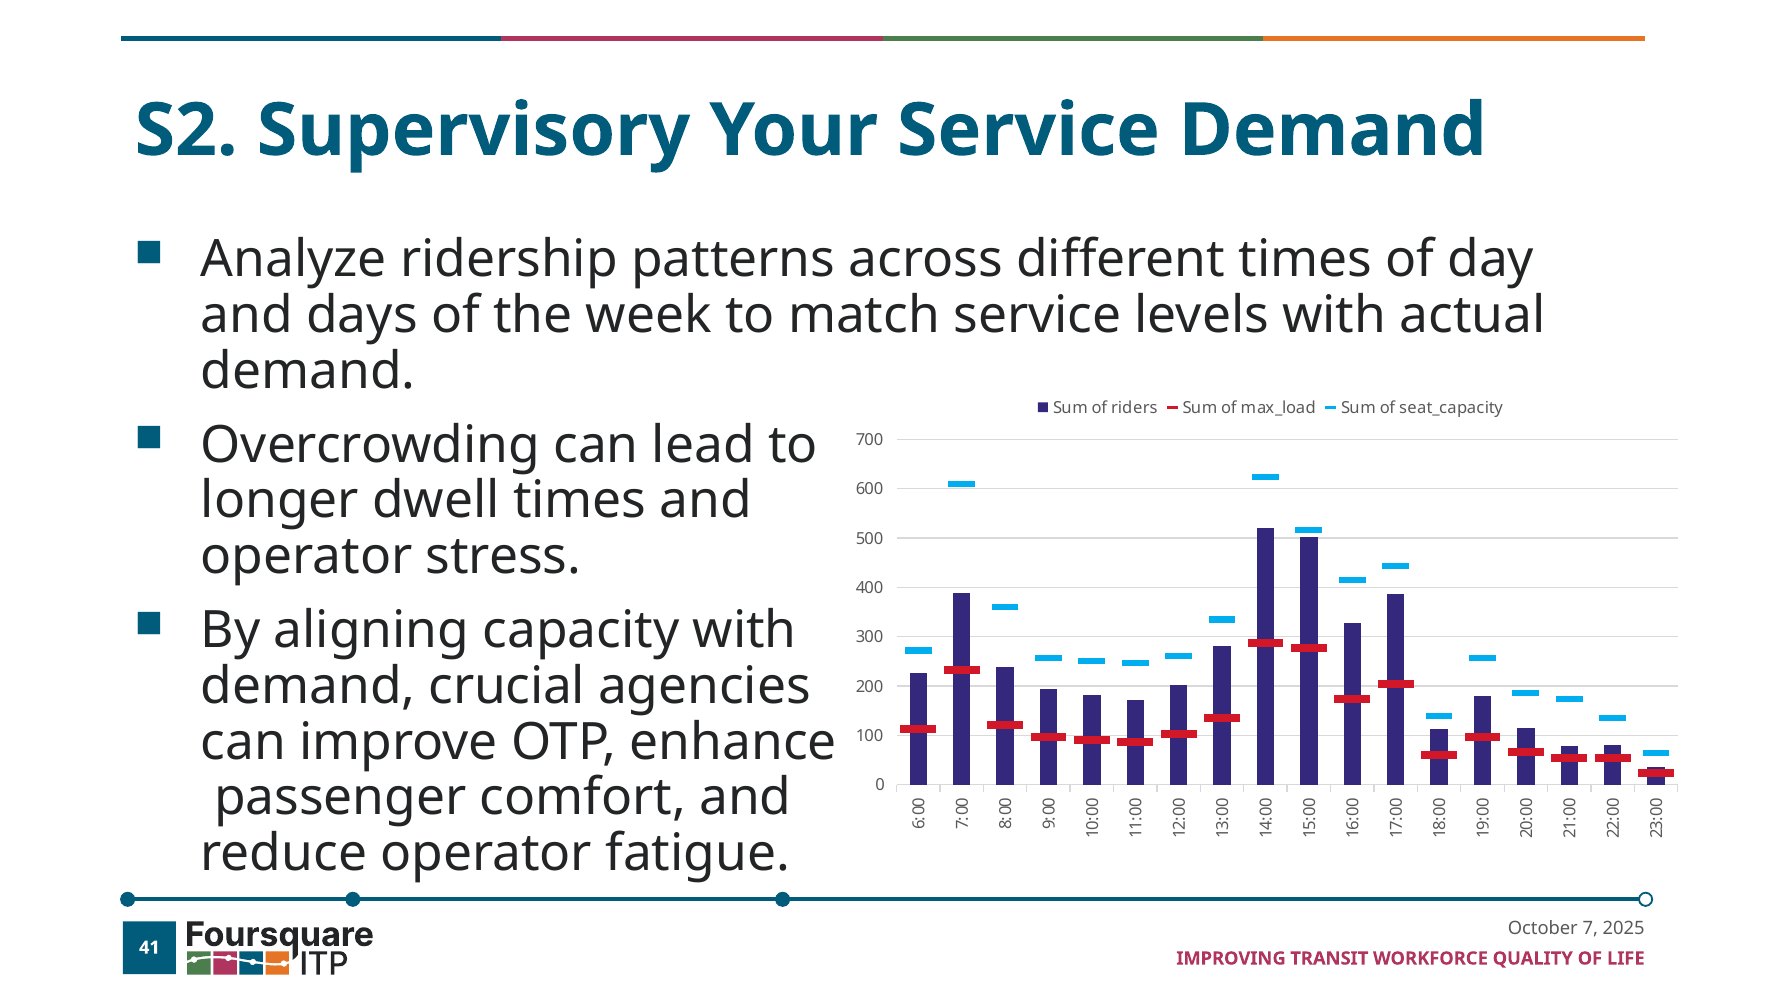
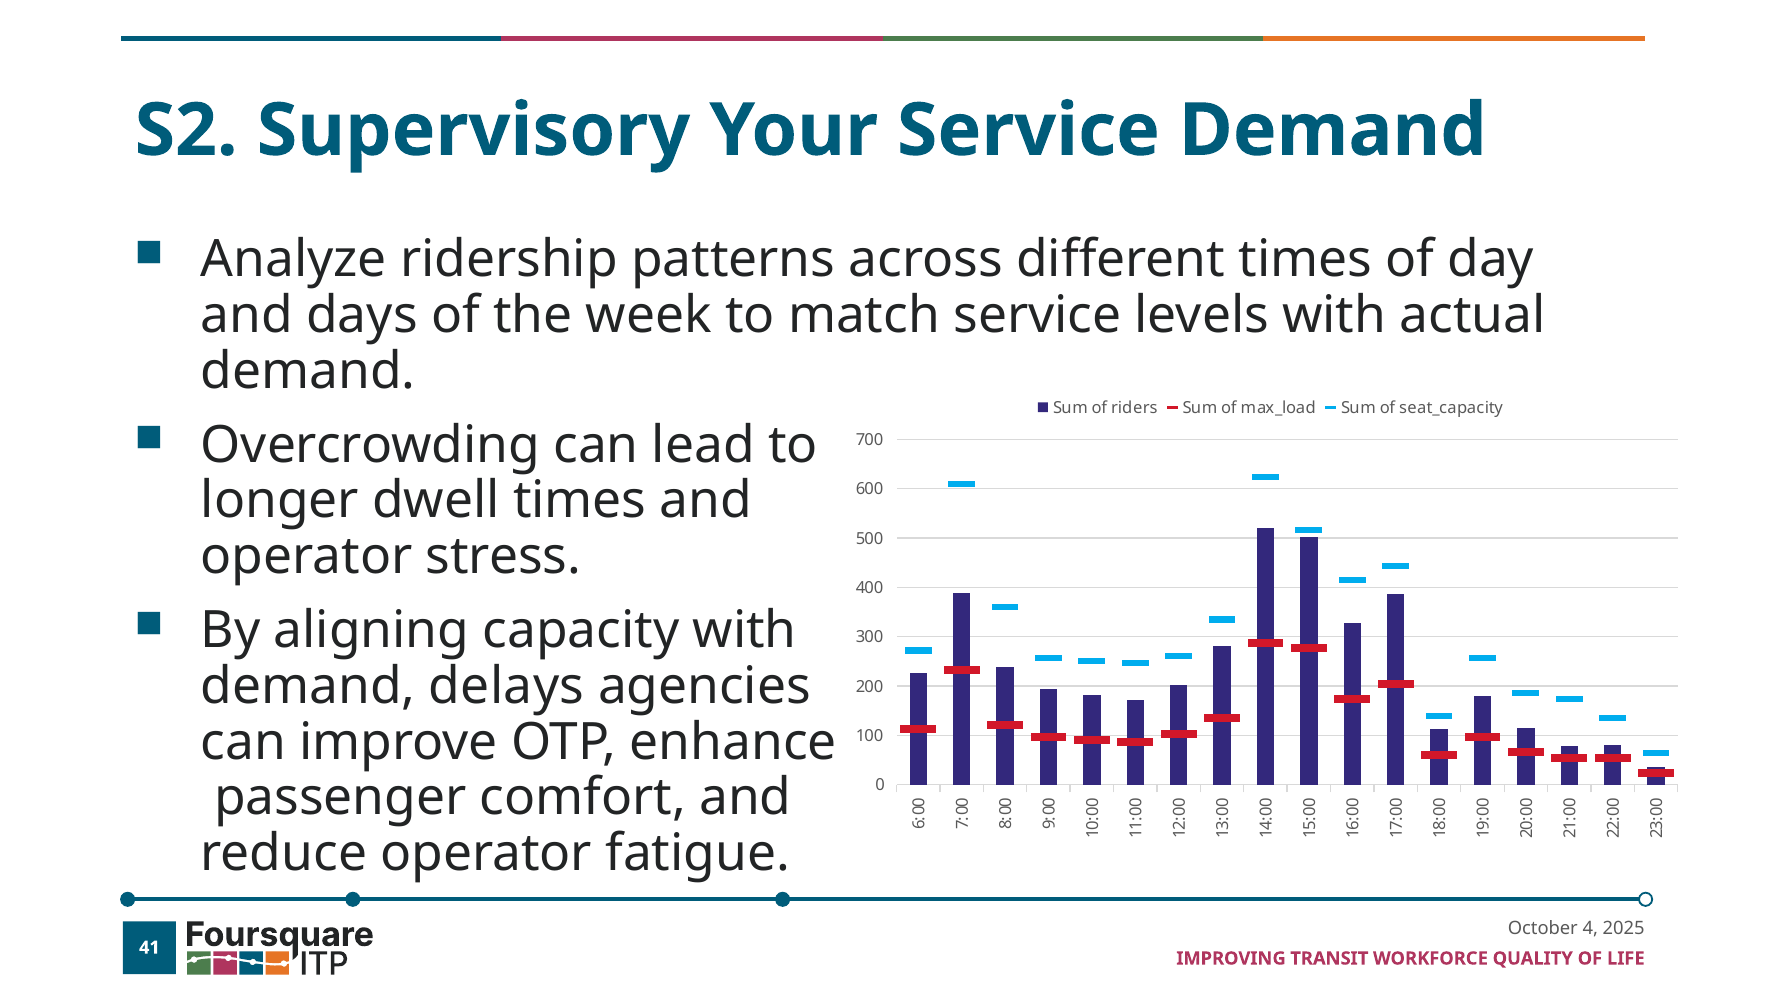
crucial: crucial -> delays
October 7: 7 -> 4
